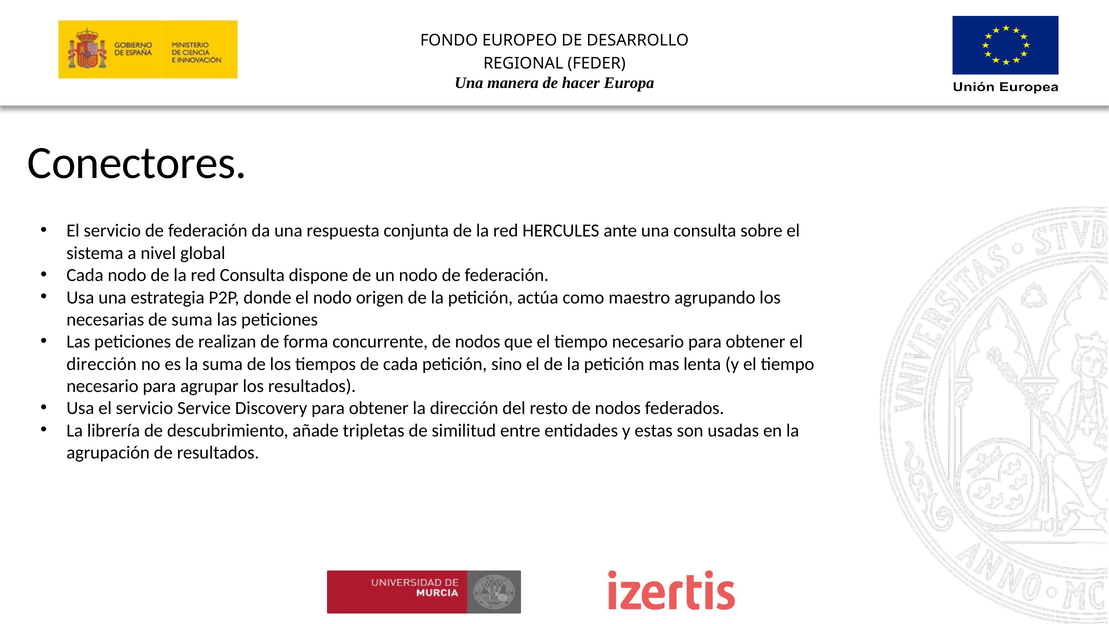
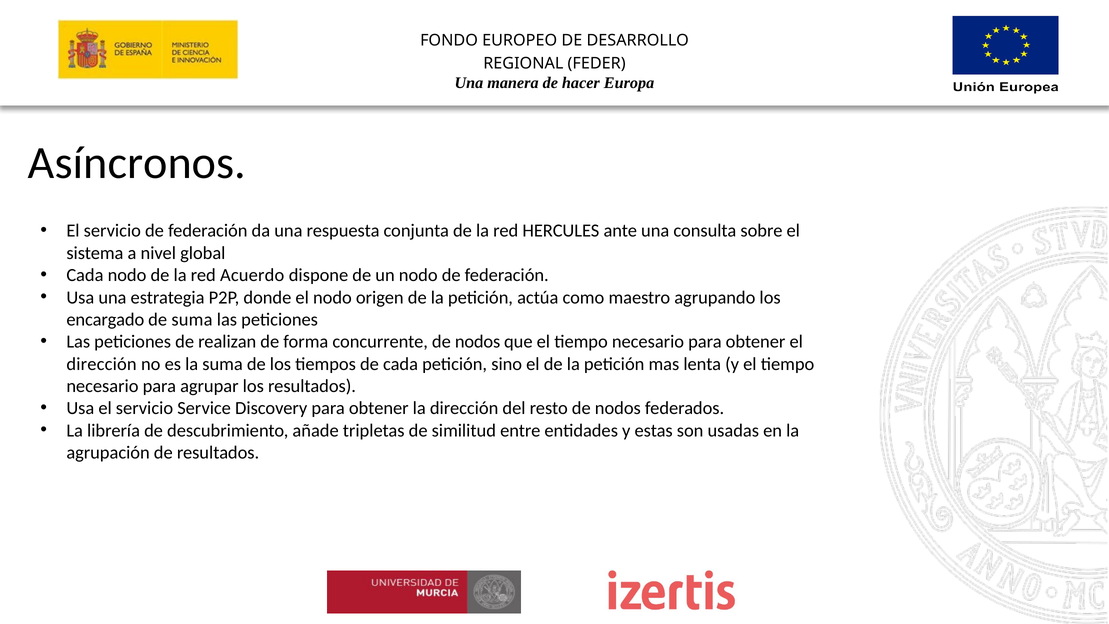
Conectores: Conectores -> Asíncronos
red Consulta: Consulta -> Acuerdo
necesarias: necesarias -> encargado
